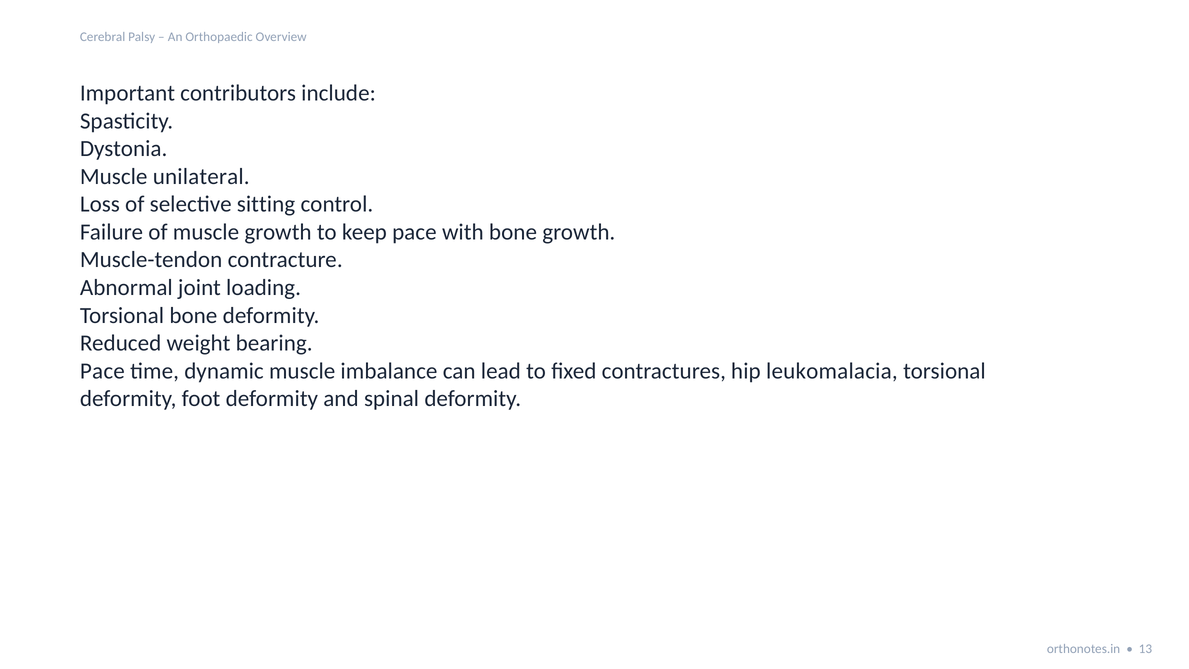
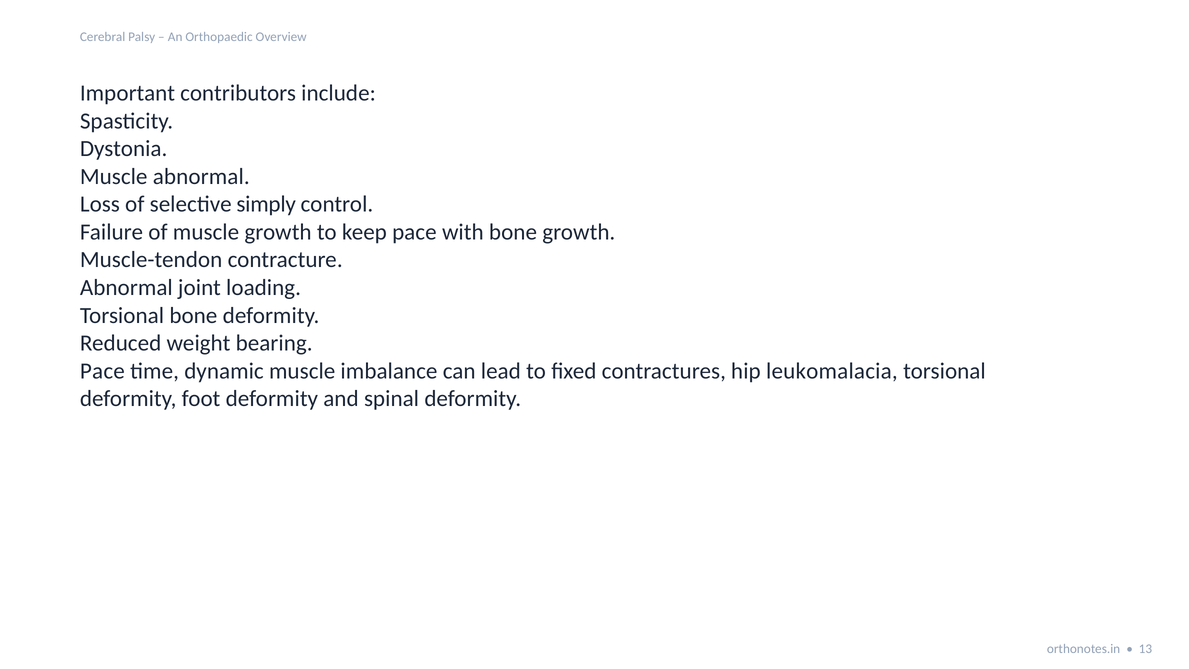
Muscle unilateral: unilateral -> abnormal
sitting: sitting -> simply
